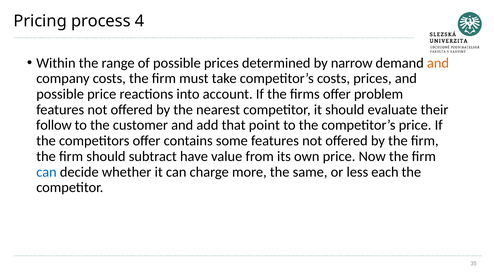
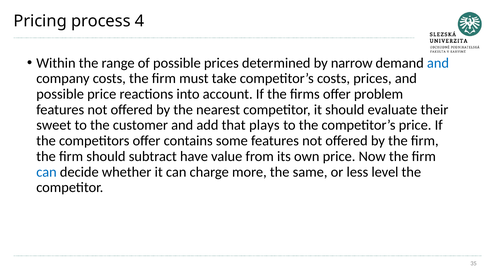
and at (438, 63) colour: orange -> blue
follow: follow -> sweet
point: point -> plays
each: each -> level
